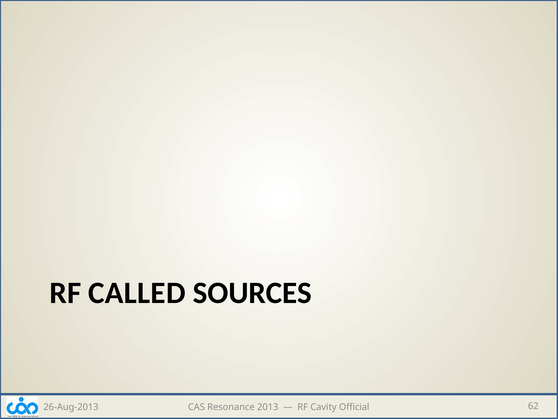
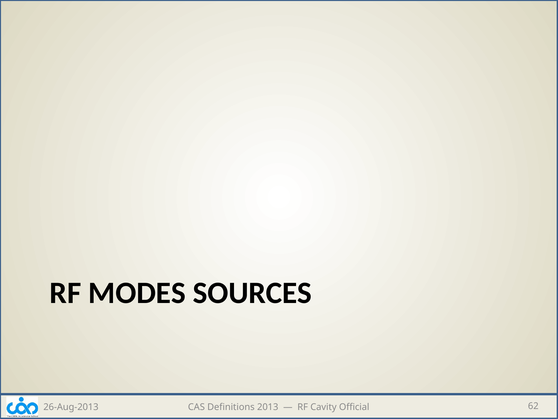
CALLED: CALLED -> MODES
Resonance: Resonance -> Definitions
